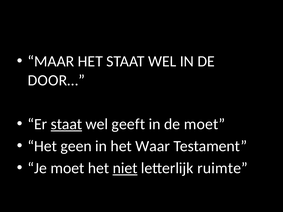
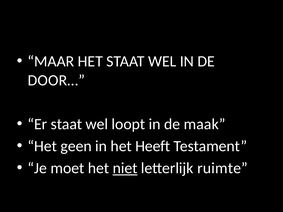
staat at (66, 124) underline: present -> none
geeft: geeft -> loopt
de moet: moet -> maak
Waar: Waar -> Heeft
